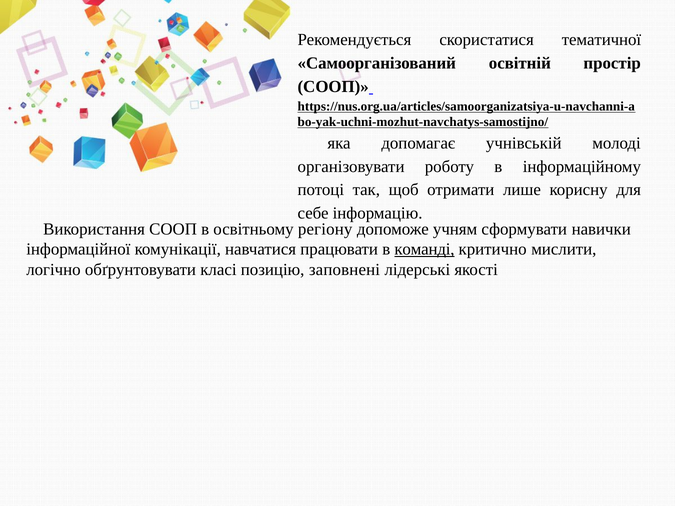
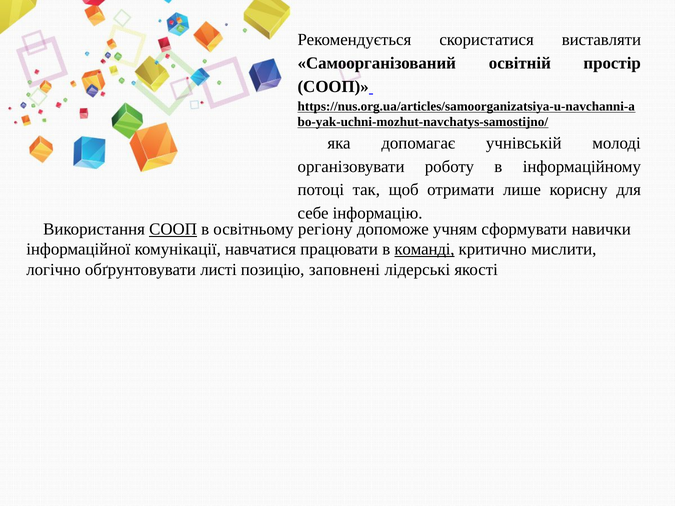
тематичної: тематичної -> виставляти
СООП at (173, 229) underline: none -> present
класі: класі -> листі
